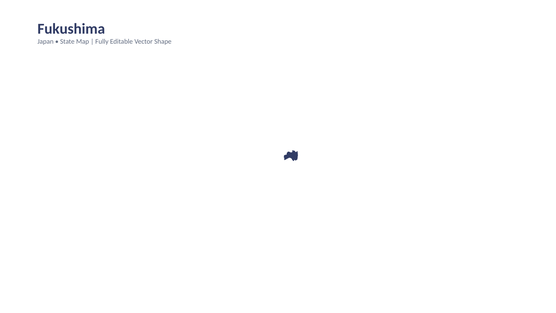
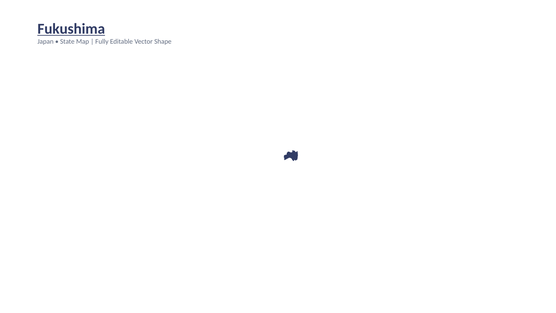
Fukushima underline: none -> present
